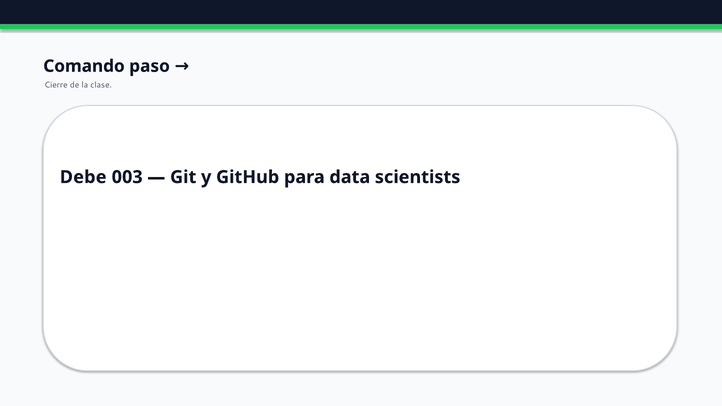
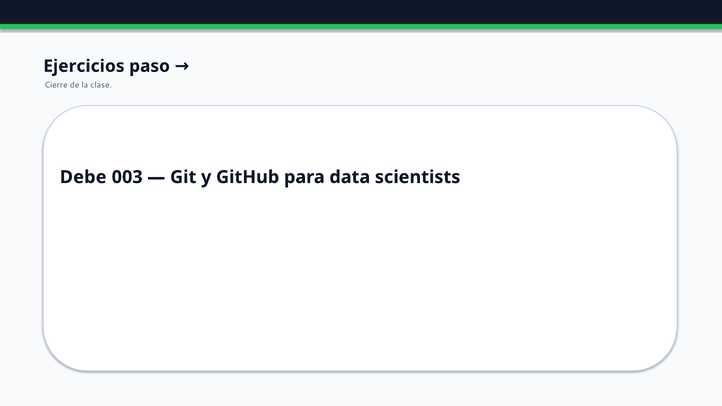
Comando: Comando -> Ejercicios
